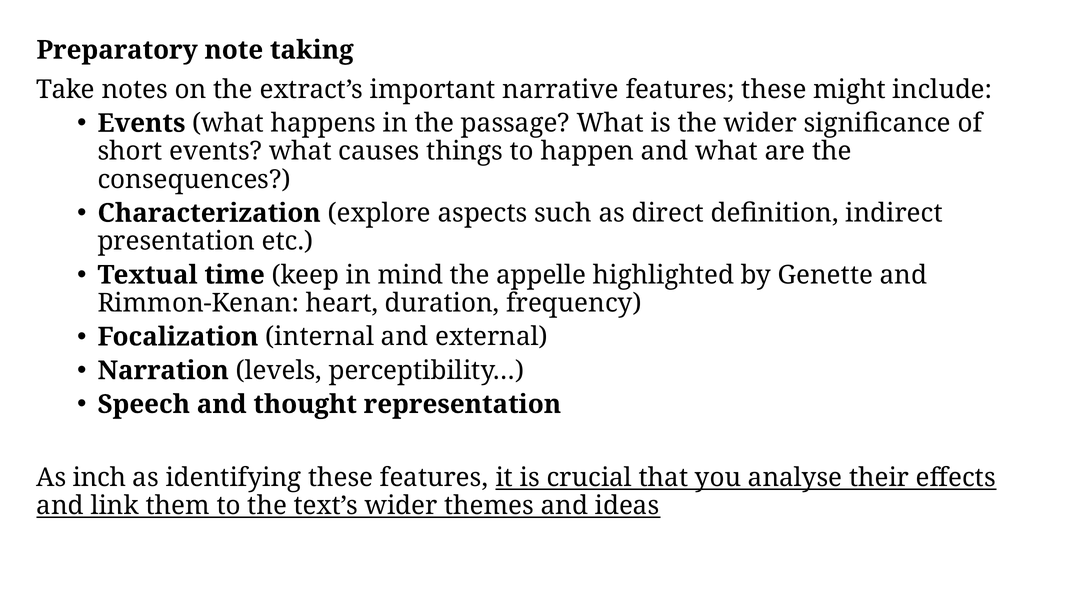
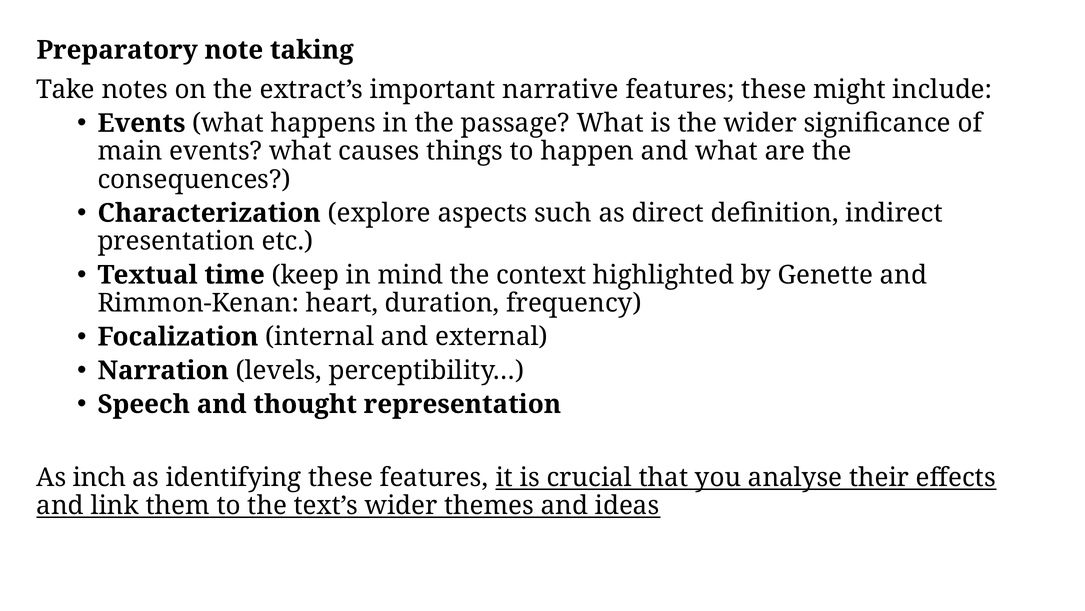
short: short -> main
appelle: appelle -> context
